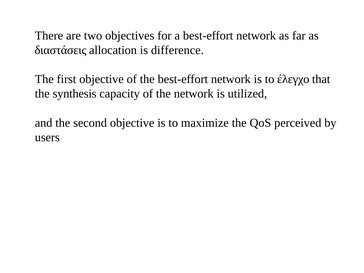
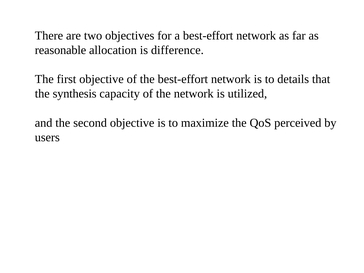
διαστάσεις: διαστάσεις -> reasonable
έλεγχο: έλεγχο -> details
